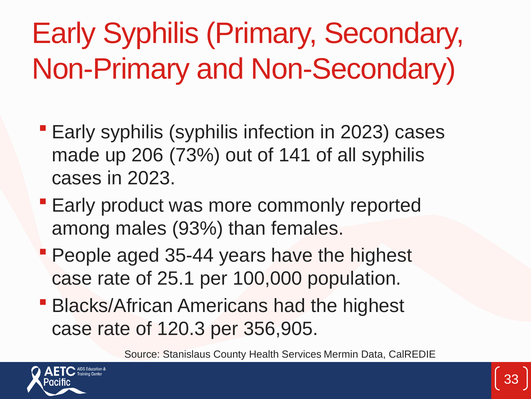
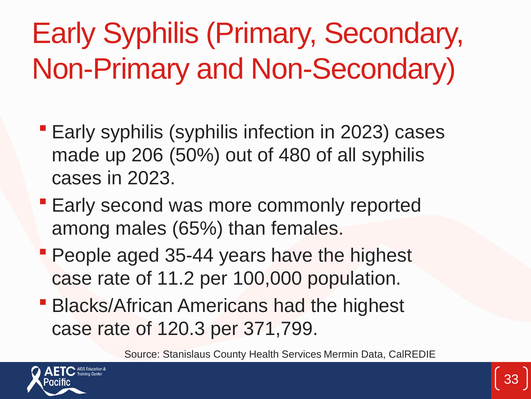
73%: 73% -> 50%
141: 141 -> 480
product: product -> second
93%: 93% -> 65%
25.1: 25.1 -> 11.2
356,905: 356,905 -> 371,799
